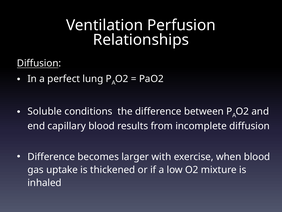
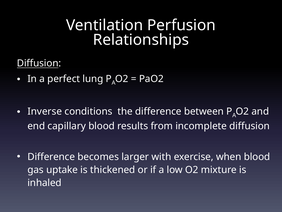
Soluble: Soluble -> Inverse
